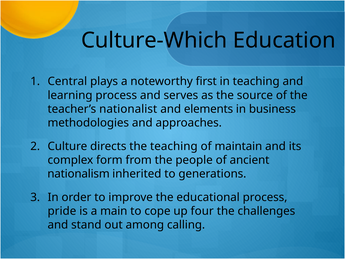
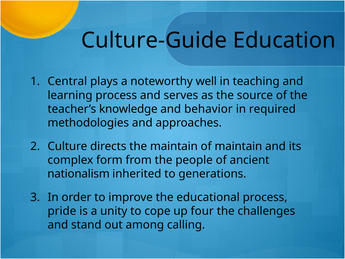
Culture-Which: Culture-Which -> Culture-Guide
first: first -> well
nationalist: nationalist -> knowledge
elements: elements -> behavior
business: business -> required
the teaching: teaching -> maintain
main: main -> unity
